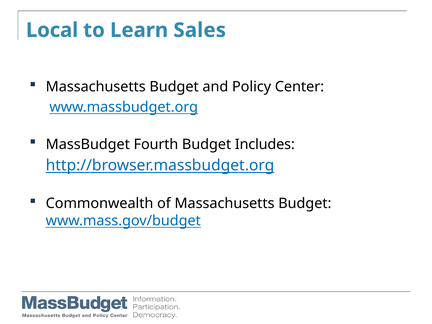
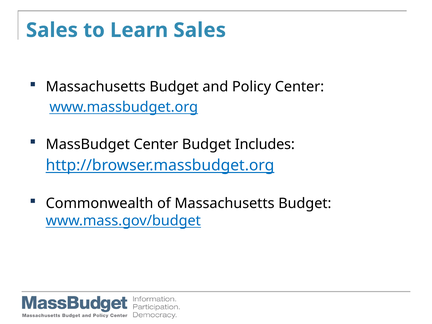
Local at (52, 30): Local -> Sales
MassBudget Fourth: Fourth -> Center
